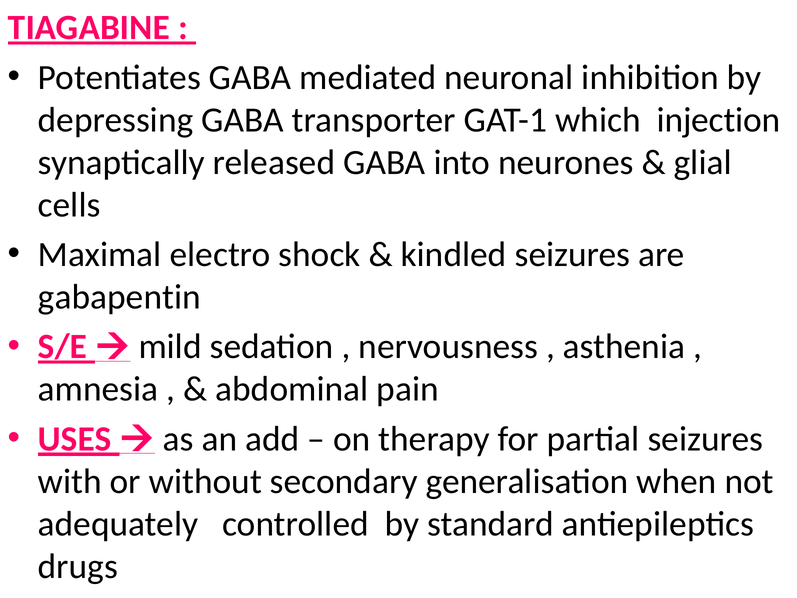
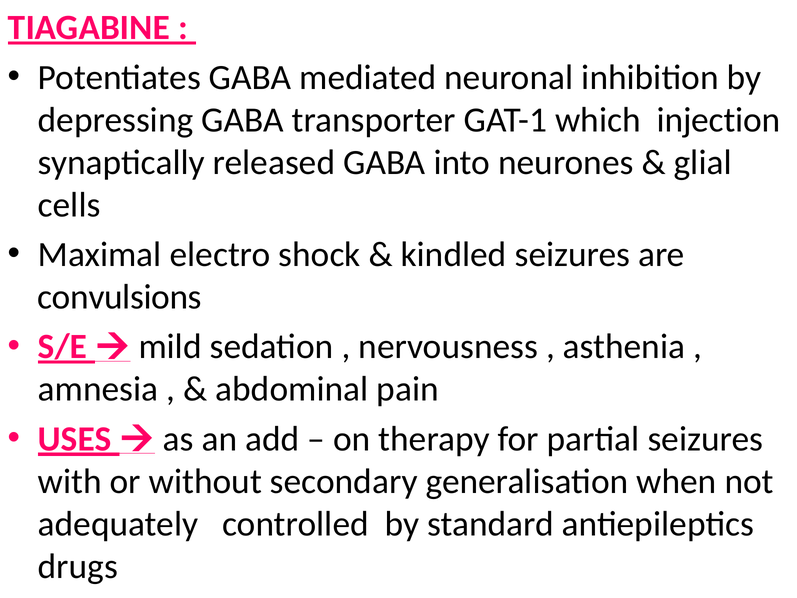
gabapentin: gabapentin -> convulsions
